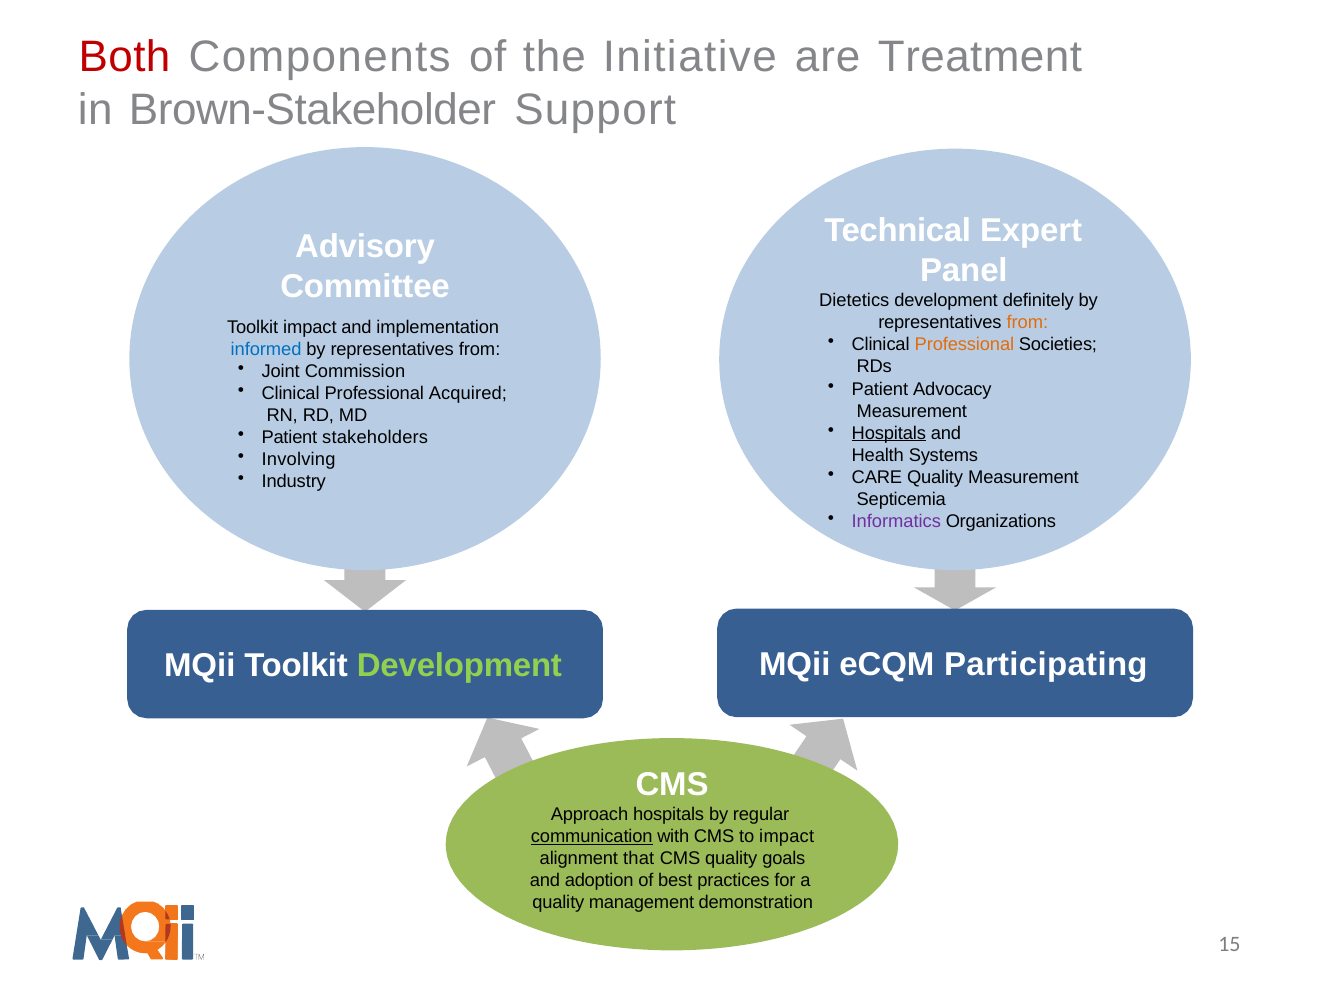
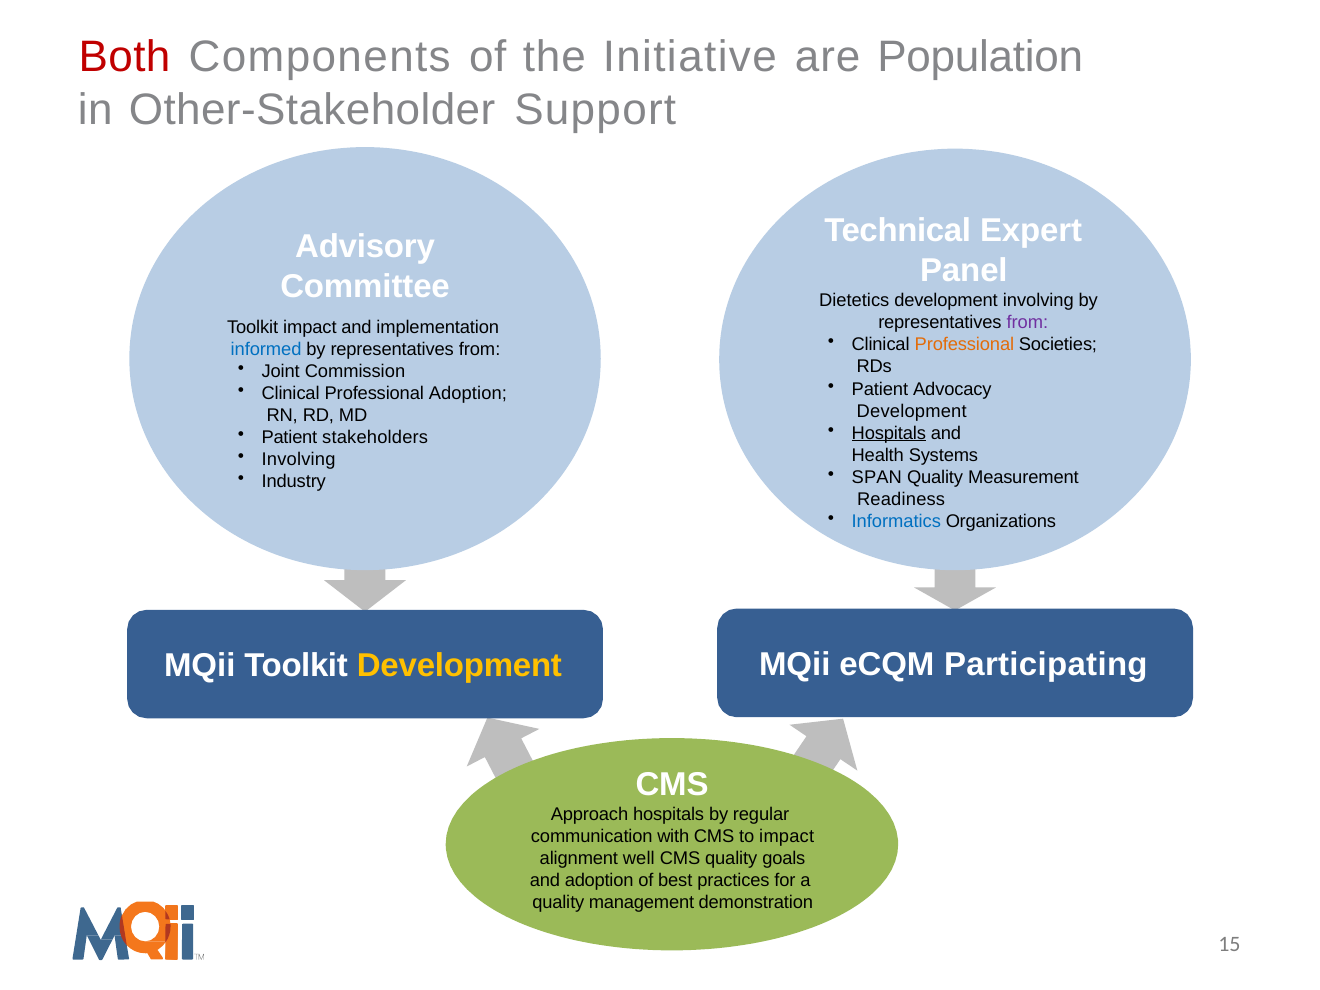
Treatment: Treatment -> Population
Brown-Stakeholder: Brown-Stakeholder -> Other-Stakeholder
development definitely: definitely -> involving
from at (1027, 323) colour: orange -> purple
Professional Acquired: Acquired -> Adoption
Measurement at (912, 411): Measurement -> Development
CARE: CARE -> SPAN
Septicemia: Septicemia -> Readiness
Informatics colour: purple -> blue
Development at (459, 666) colour: light green -> yellow
communication underline: present -> none
that: that -> well
